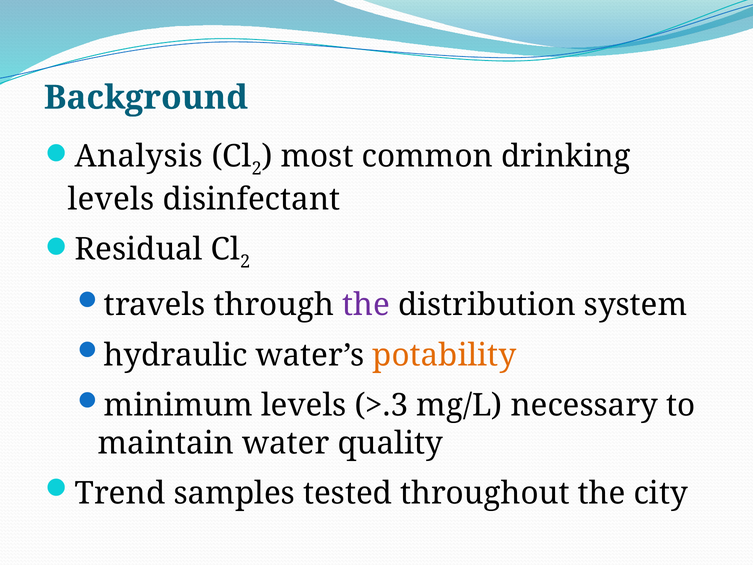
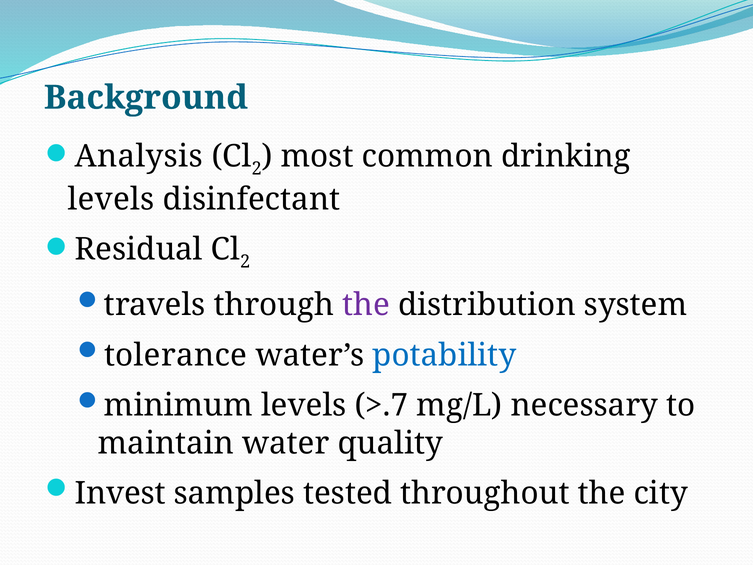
hydraulic: hydraulic -> tolerance
potability colour: orange -> blue
>.3: >.3 -> >.7
Trend: Trend -> Invest
